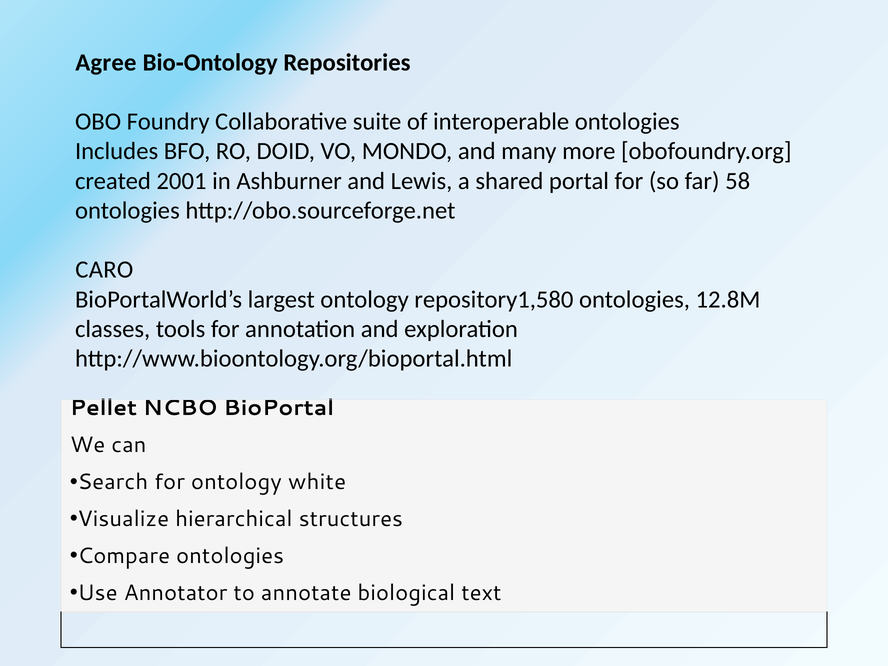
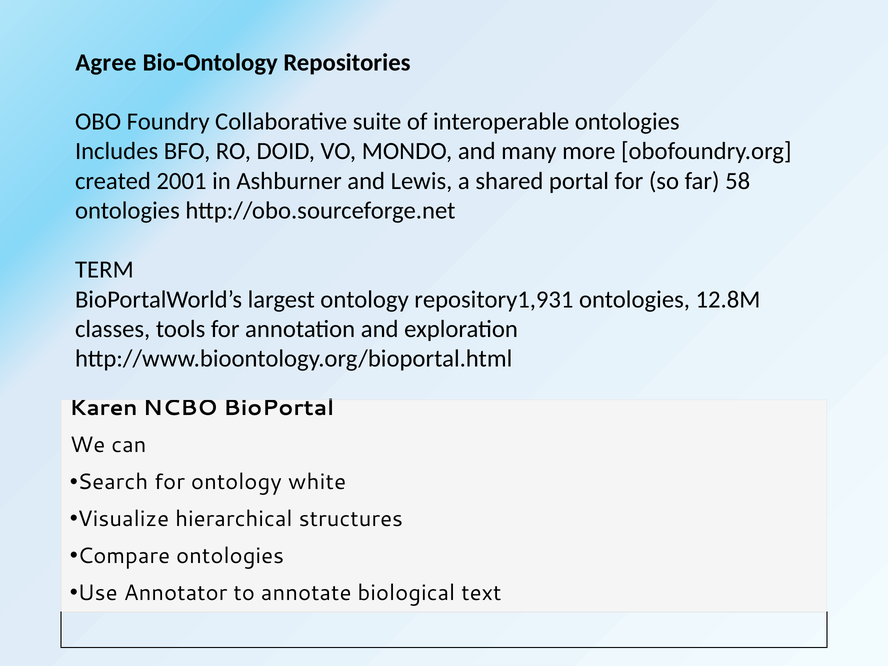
CARO: CARO -> TERM
repository1,580: repository1,580 -> repository1,931
Pellet: Pellet -> Karen
